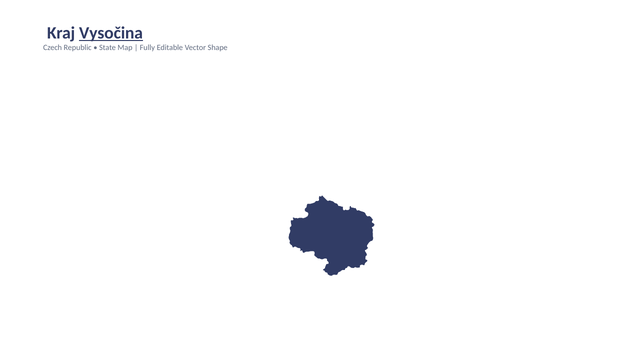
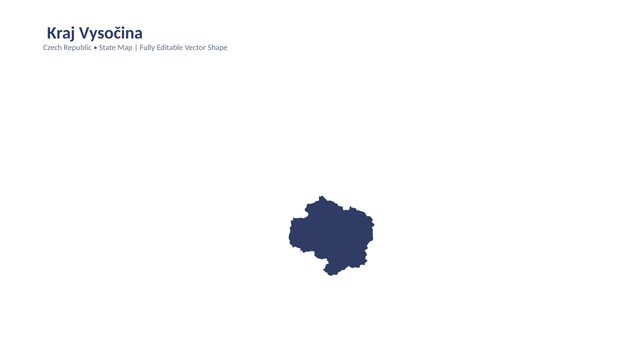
Vysočina underline: present -> none
